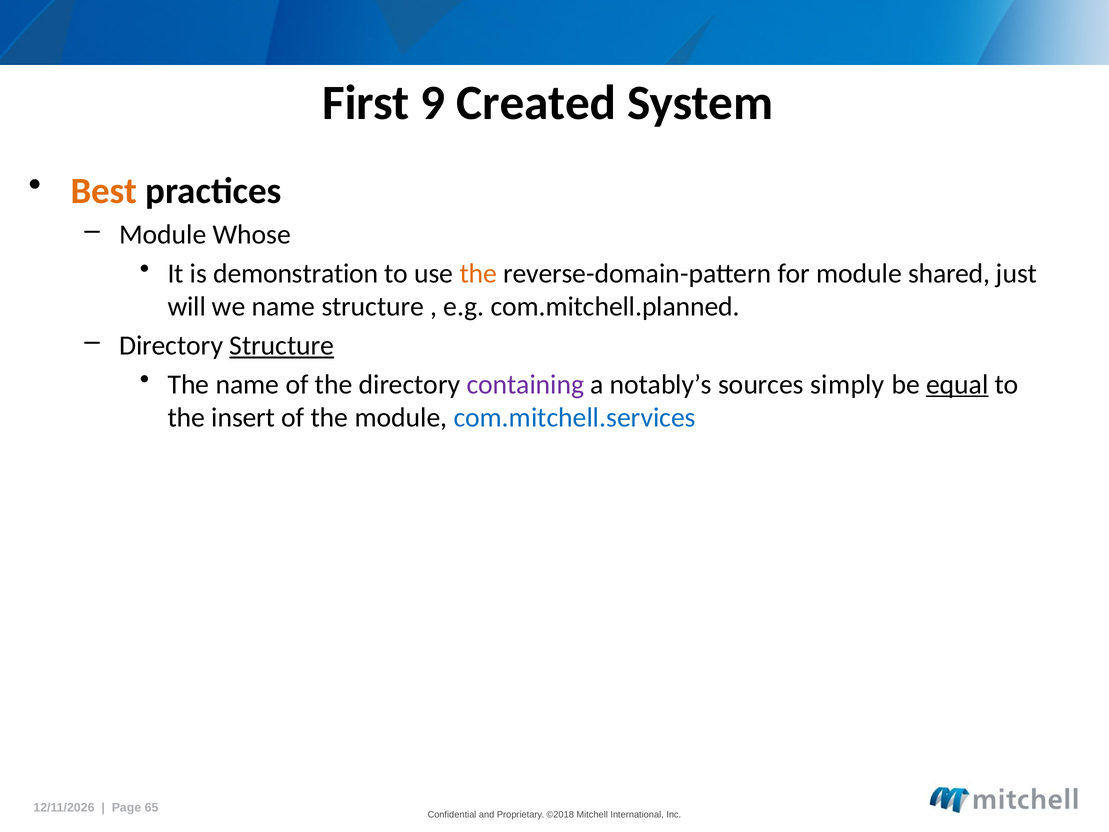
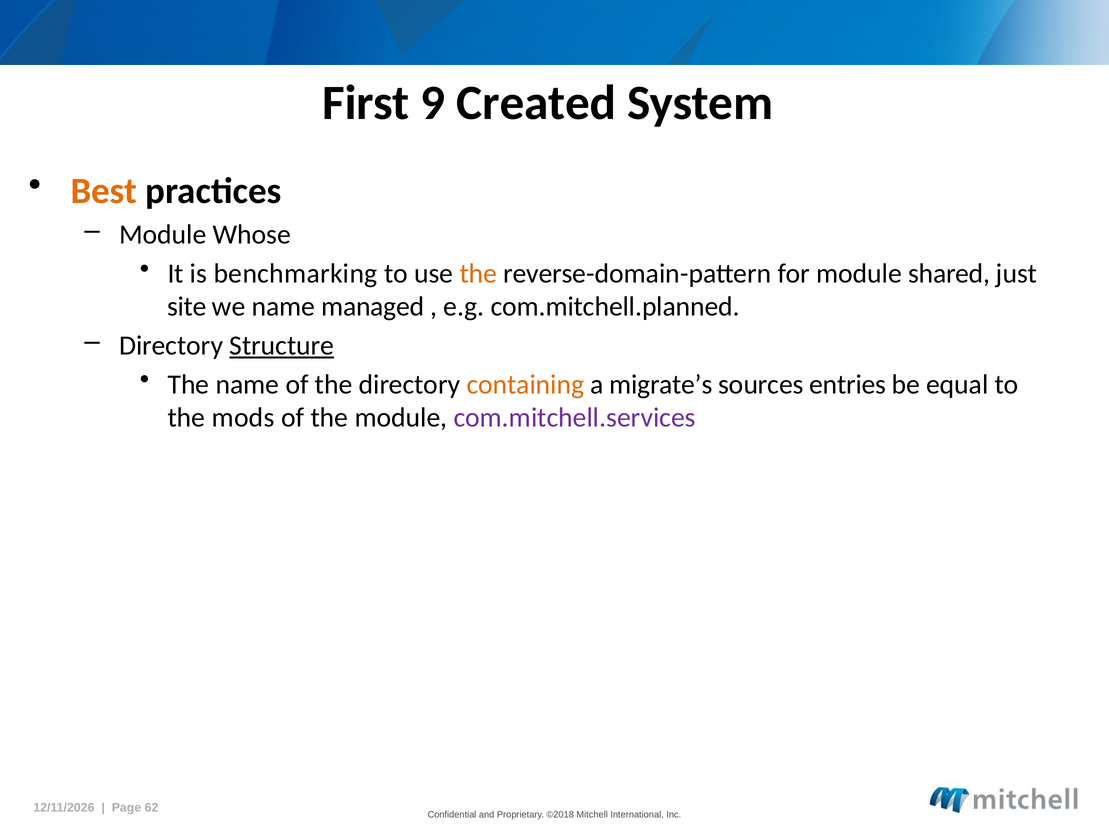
demonstration: demonstration -> benchmarking
will: will -> site
name structure: structure -> managed
containing colour: purple -> orange
notably’s: notably’s -> migrate’s
simply: simply -> entries
equal underline: present -> none
insert: insert -> mods
com.mitchell.services colour: blue -> purple
65: 65 -> 62
